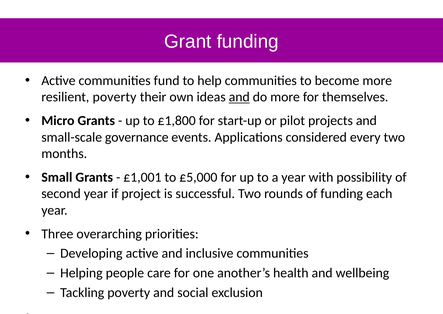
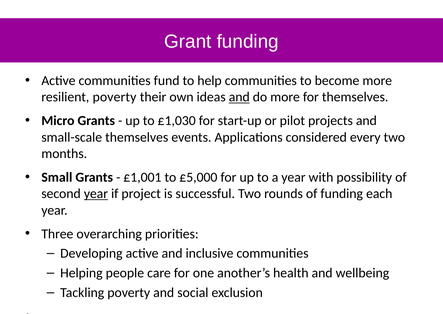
£1,800: £1,800 -> £1,030
small-scale governance: governance -> themselves
year at (96, 193) underline: none -> present
